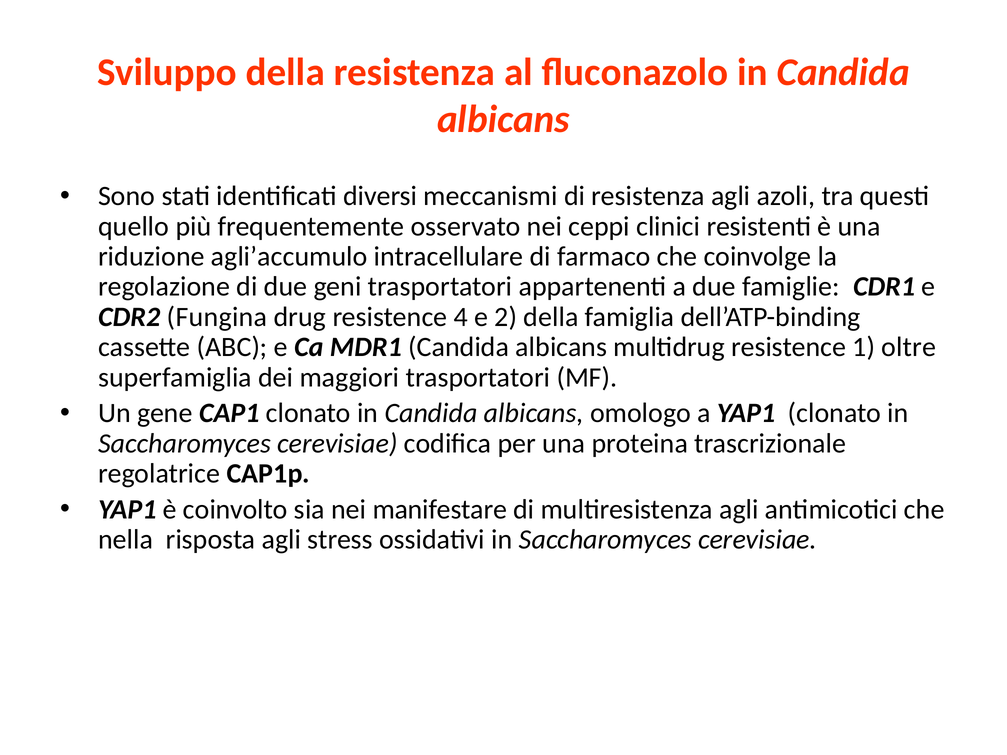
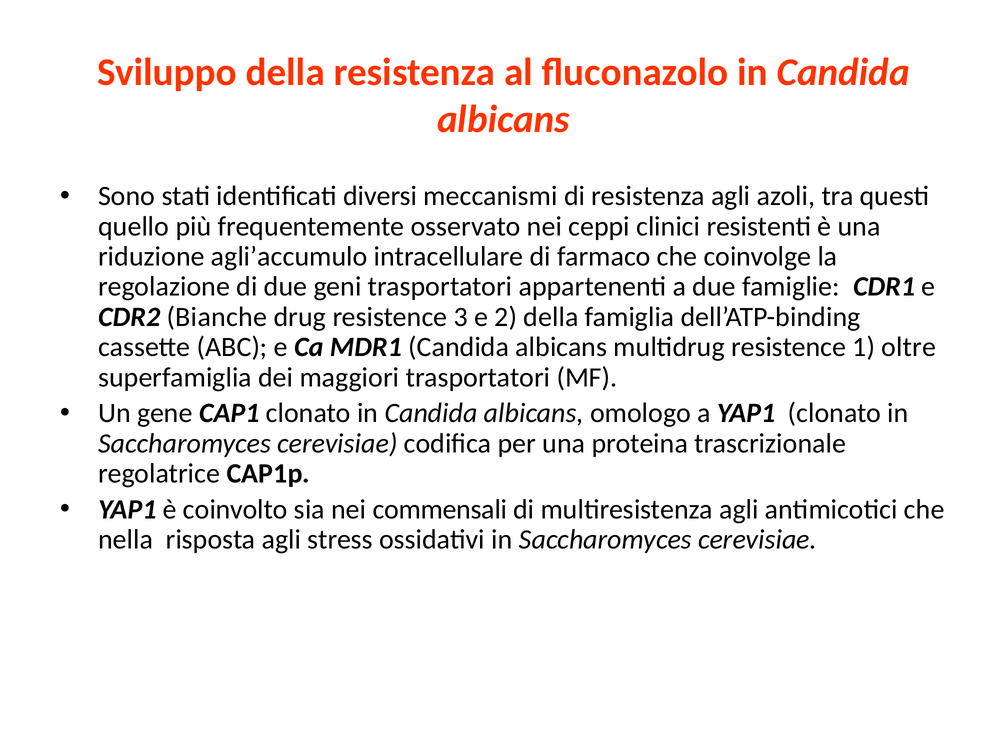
Fungina: Fungina -> Bianche
4: 4 -> 3
manifestare: manifestare -> commensali
